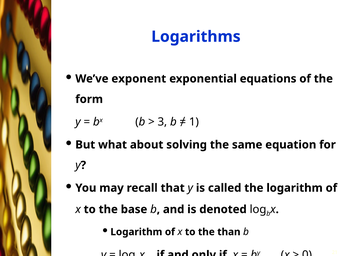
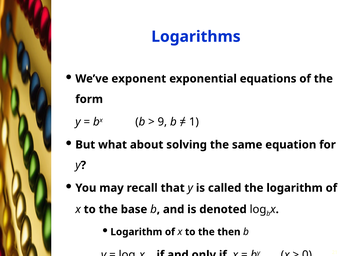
3: 3 -> 9
than: than -> then
